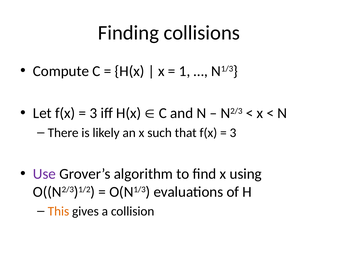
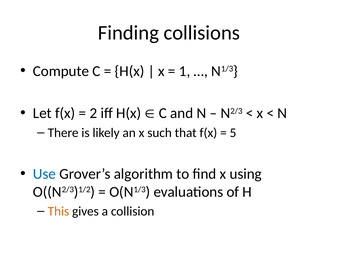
3 at (93, 113): 3 -> 2
3 at (233, 132): 3 -> 5
Use colour: purple -> blue
